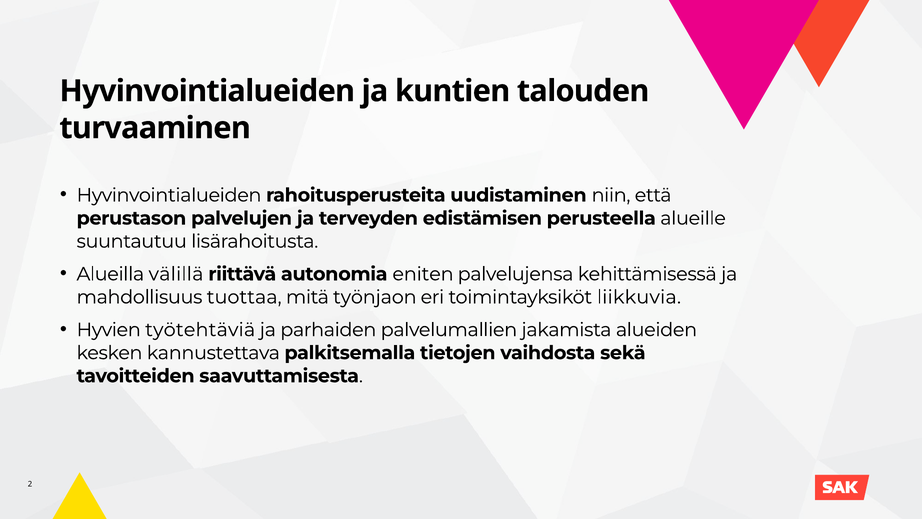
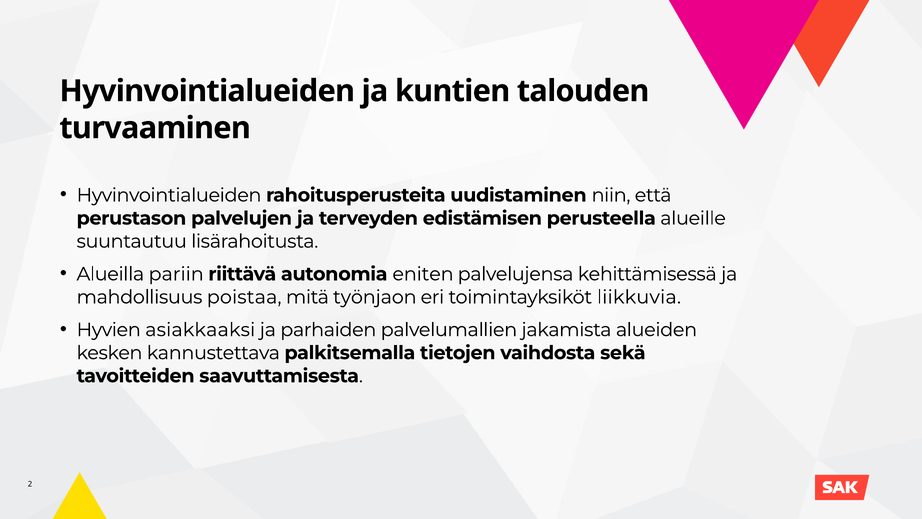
välillä: välillä -> pariin
tuottaa: tuottaa -> poistaa
työtehtäviä: työtehtäviä -> asiakkaaksi
